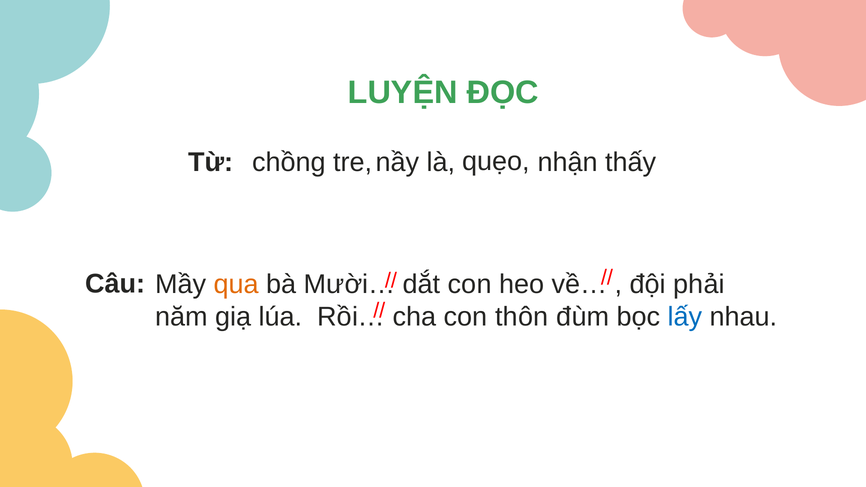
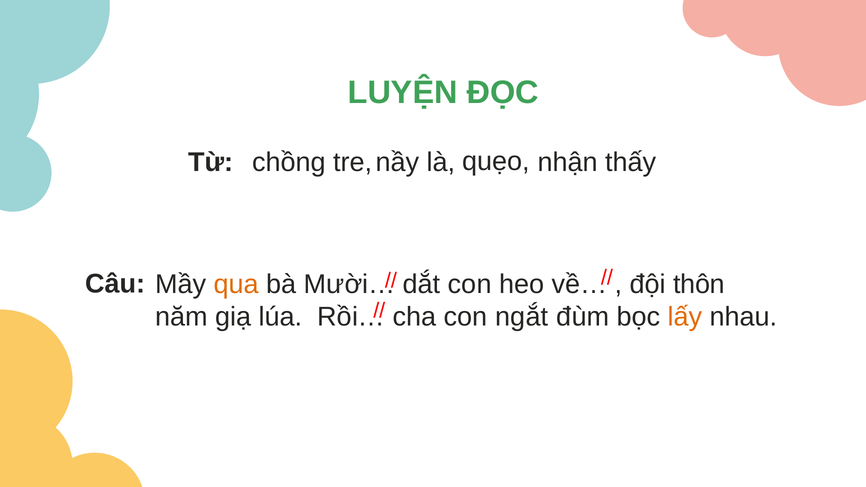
phải: phải -> thôn
thôn: thôn -> ngắt
lấy colour: blue -> orange
